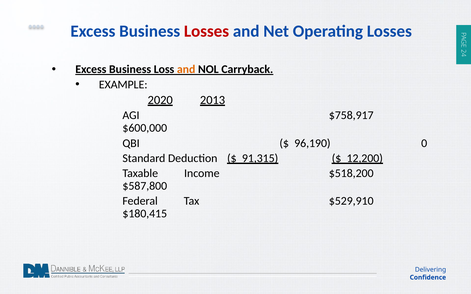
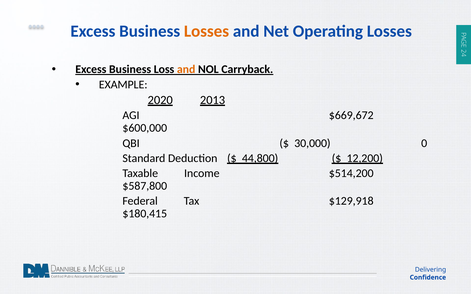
Losses at (207, 31) colour: red -> orange
$758,917: $758,917 -> $669,672
96,190: 96,190 -> 30,000
91,315: 91,315 -> 44,800
$518,200: $518,200 -> $514,200
$529,910: $529,910 -> $129,918
